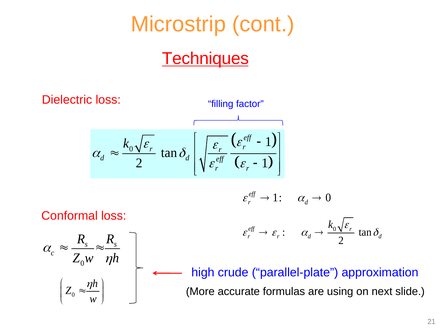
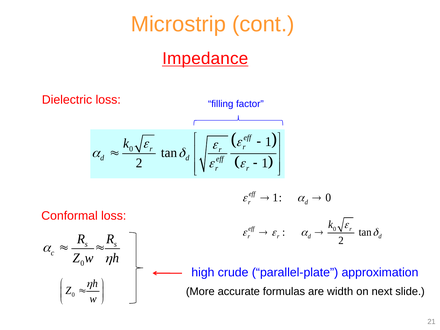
Techniques: Techniques -> Impedance
using: using -> width
